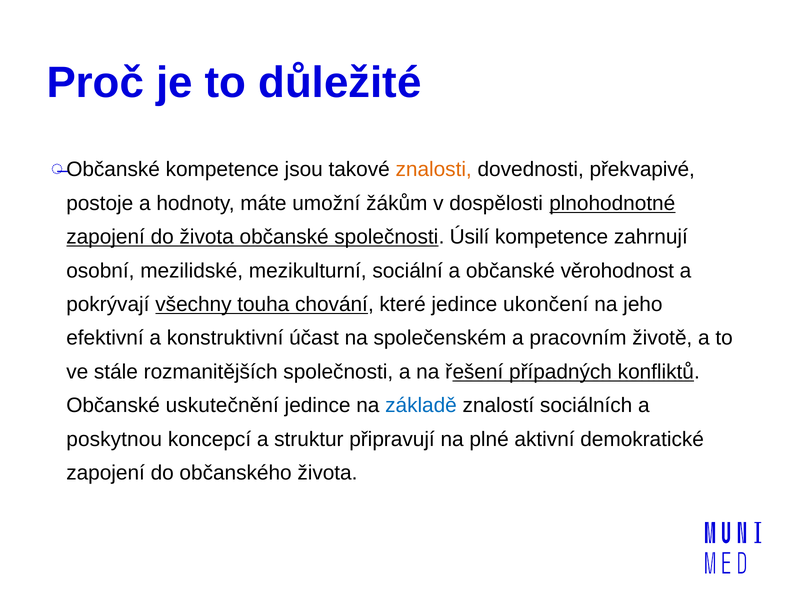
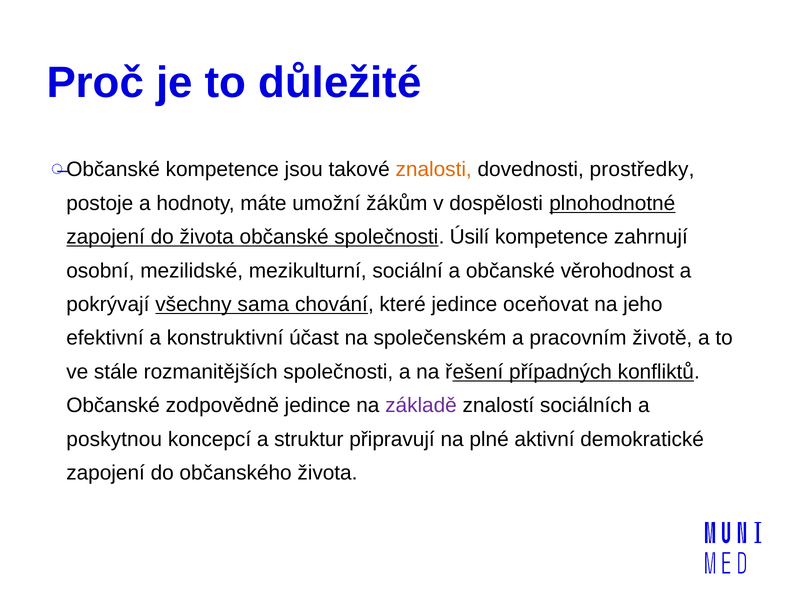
překvapivé: překvapivé -> prostředky
touha: touha -> sama
ukončení: ukončení -> oceňovat
uskutečnění: uskutečnění -> zodpovědně
základě colour: blue -> purple
